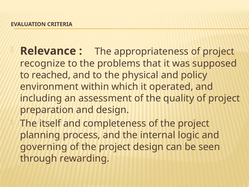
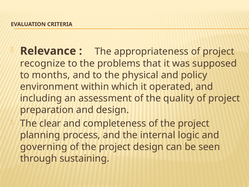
reached: reached -> months
itself: itself -> clear
rewarding: rewarding -> sustaining
